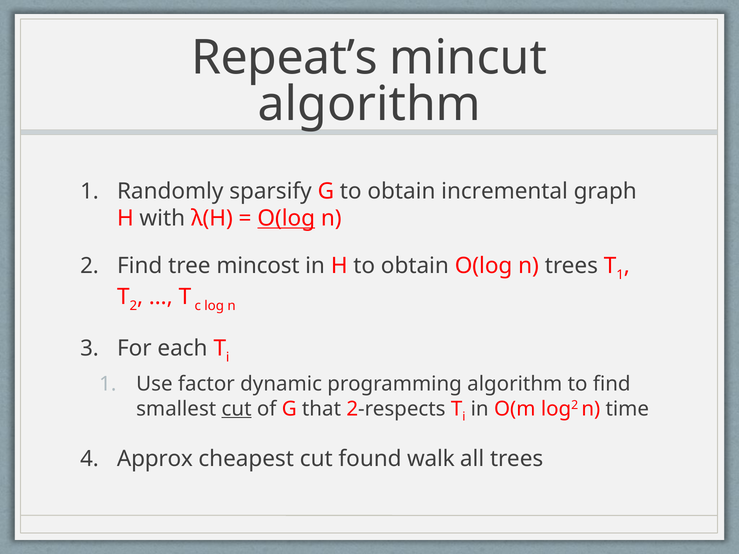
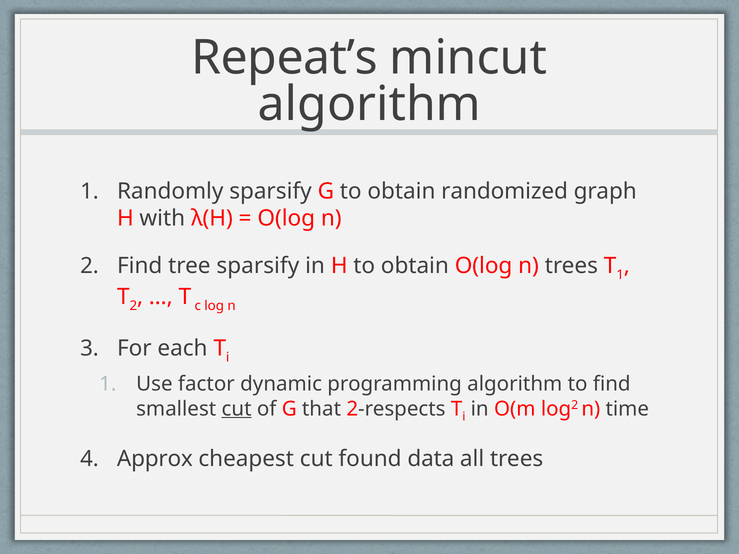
incremental: incremental -> randomized
O(log at (286, 218) underline: present -> none
tree mincost: mincost -> sparsify
walk: walk -> data
